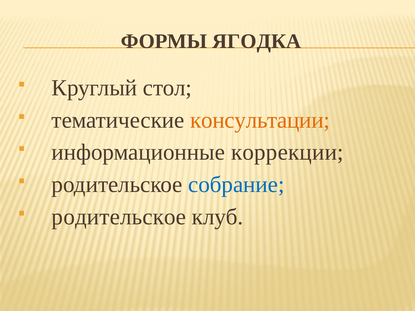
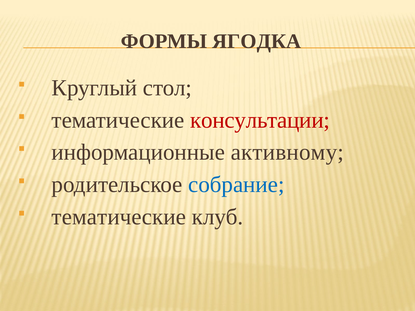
консультации colour: orange -> red
коррекции: коррекции -> активному
родительское at (119, 217): родительское -> тематические
